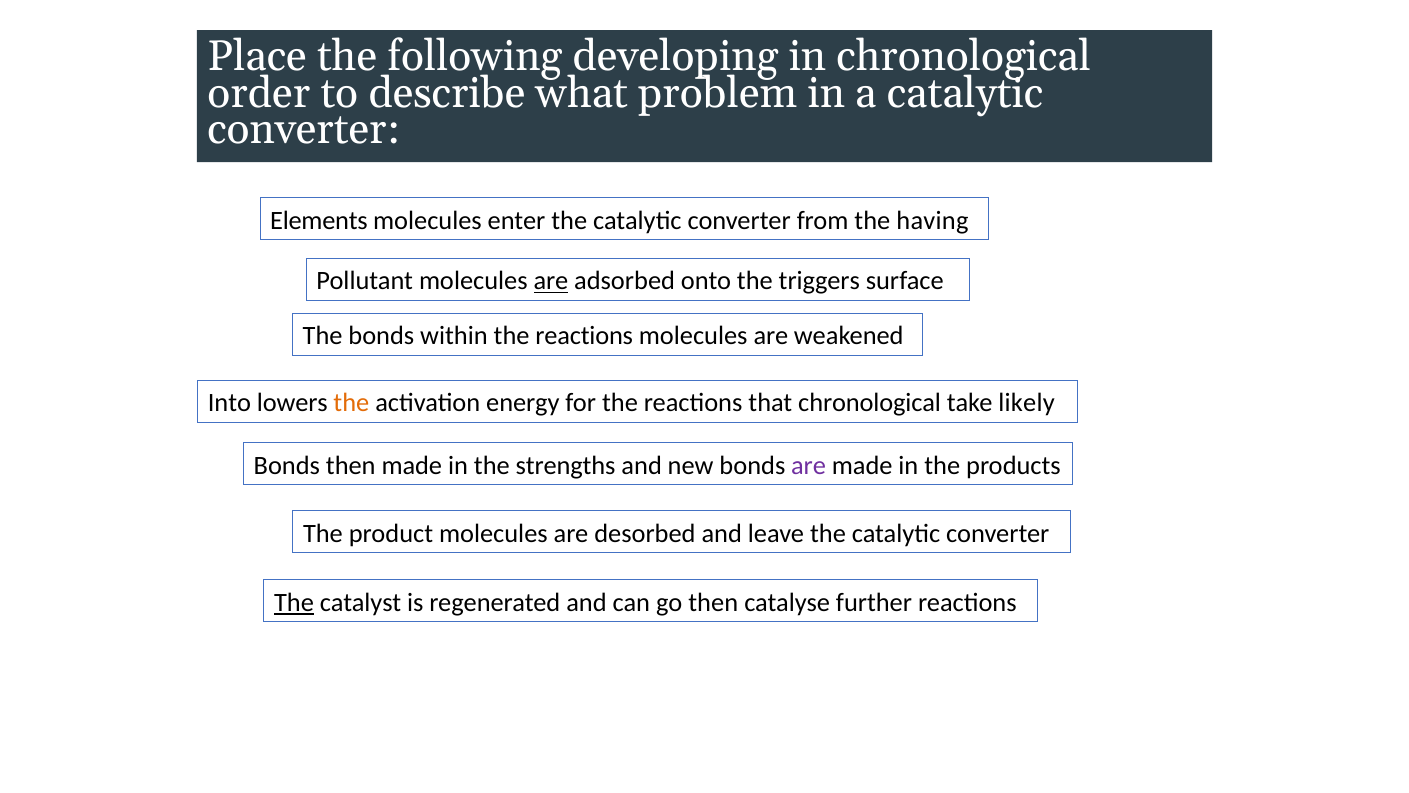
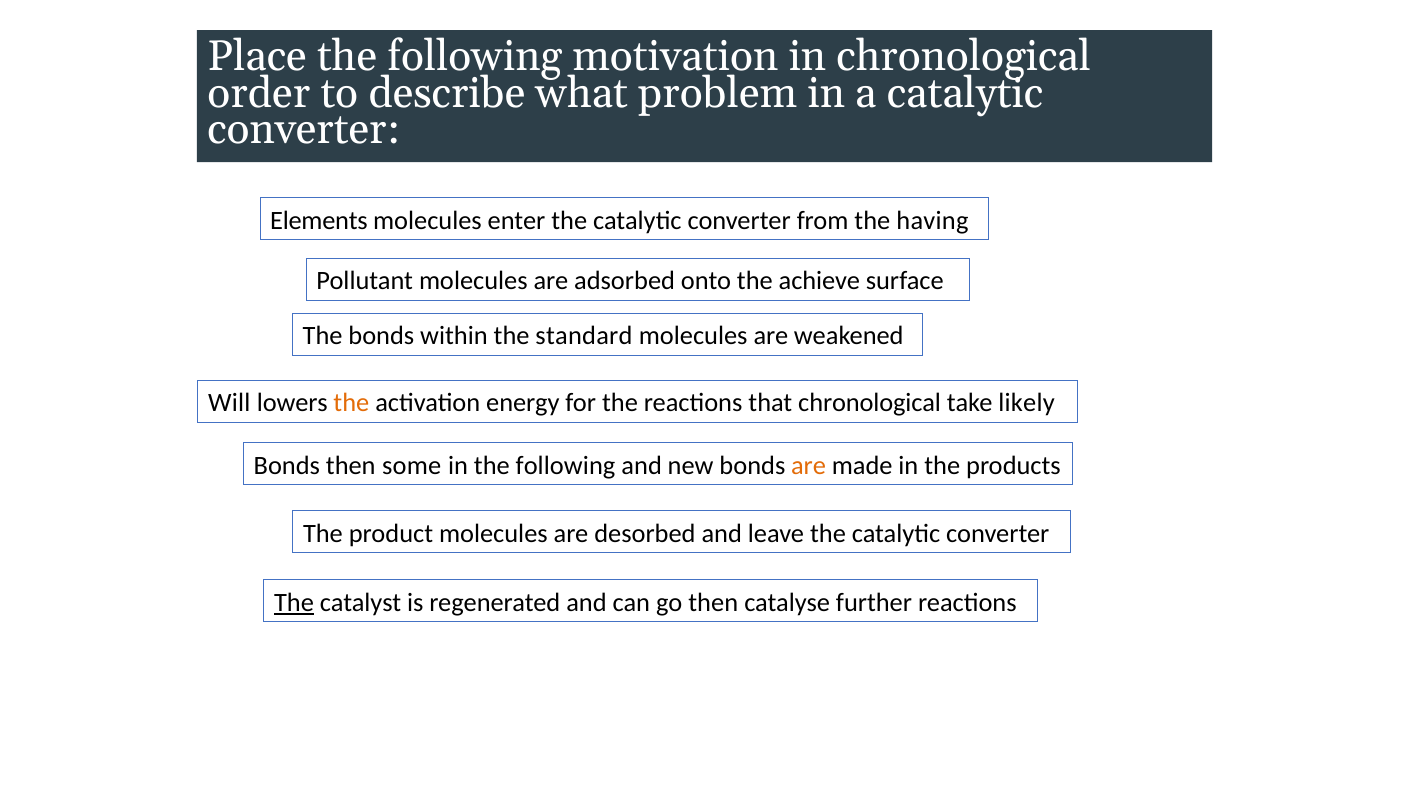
developing: developing -> motivation
are at (551, 281) underline: present -> none
triggers: triggers -> achieve
within the reactions: reactions -> standard
Into: Into -> Will
then made: made -> some
in the strengths: strengths -> following
are at (809, 465) colour: purple -> orange
